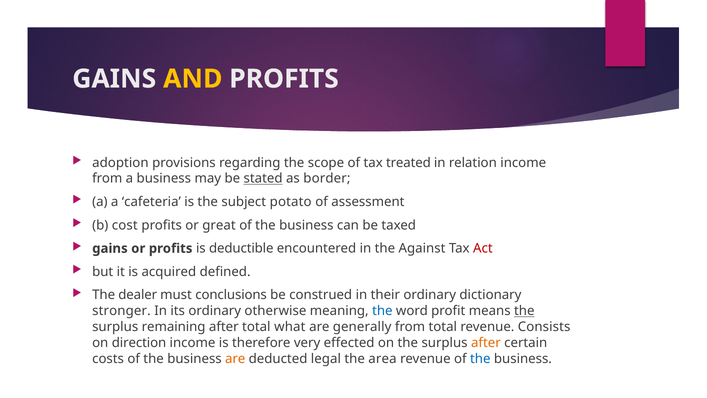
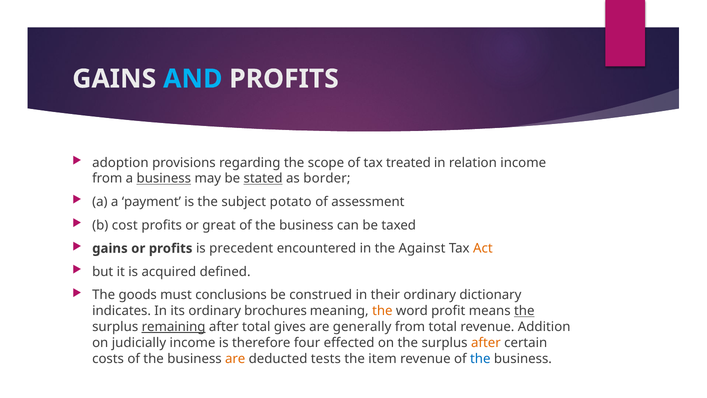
AND colour: yellow -> light blue
business at (164, 178) underline: none -> present
cafeteria: cafeteria -> payment
deductible: deductible -> precedent
Act colour: red -> orange
dealer: dealer -> goods
stronger: stronger -> indicates
otherwise: otherwise -> brochures
the at (382, 311) colour: blue -> orange
remaining underline: none -> present
what: what -> gives
Consists: Consists -> Addition
direction: direction -> judicially
very: very -> four
legal: legal -> tests
area: area -> item
